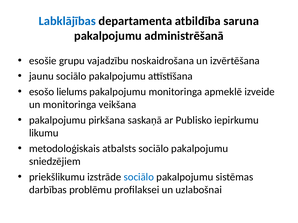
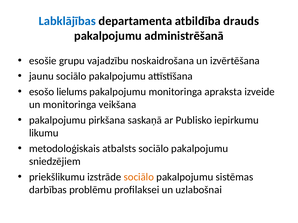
saruna: saruna -> drauds
apmeklē: apmeklē -> apraksta
sociālo at (139, 177) colour: blue -> orange
